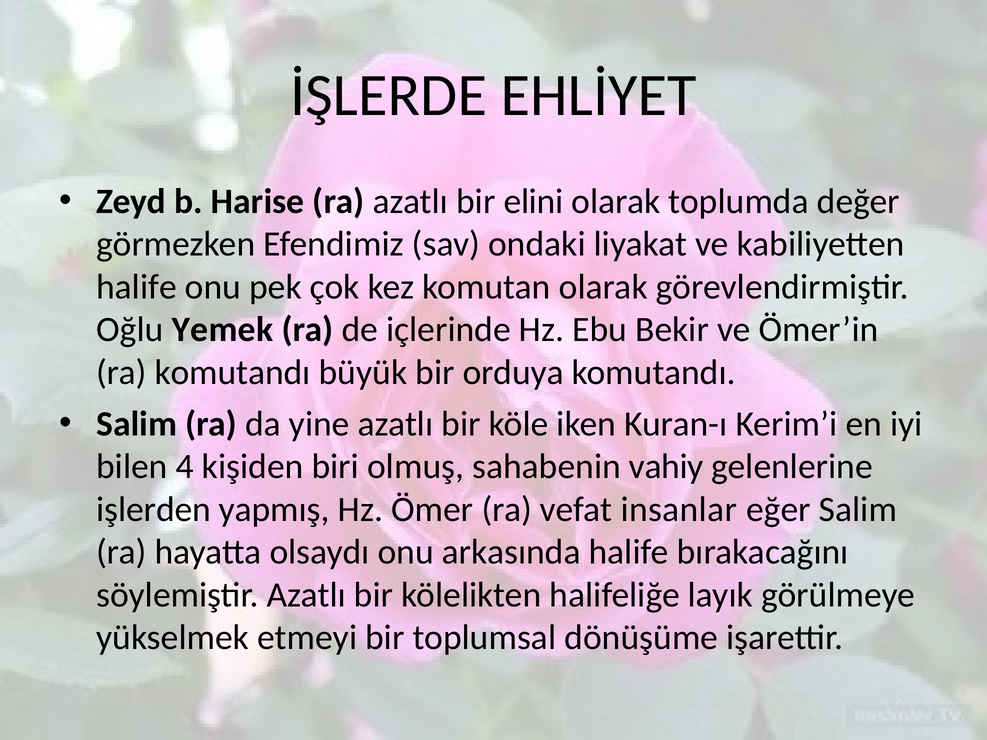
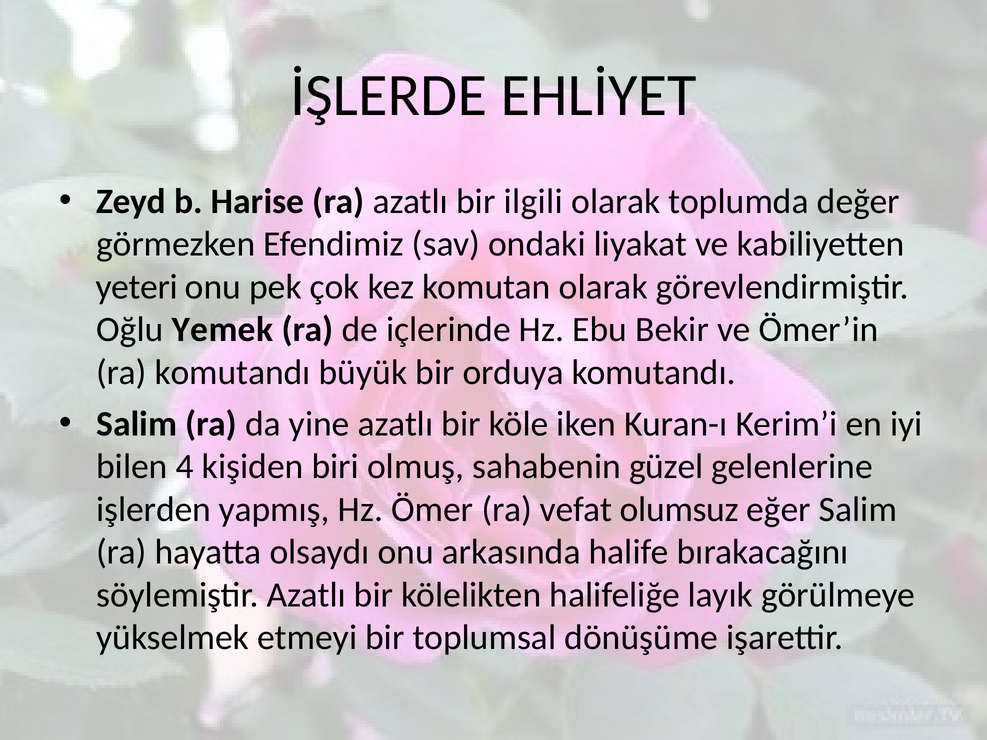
elini: elini -> ilgili
halife at (137, 287): halife -> yeteri
vahiy: vahiy -> güzel
insanlar: insanlar -> olumsuz
